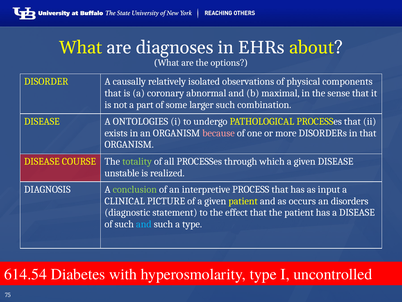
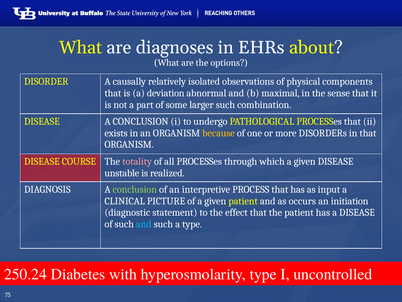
coronary: coronary -> deviation
DISEASE A ONTOLOGIES: ONTOLOGIES -> CONCLUSION
because colour: pink -> yellow
totality colour: light green -> pink
an disorders: disorders -> initiation
614.54: 614.54 -> 250.24
